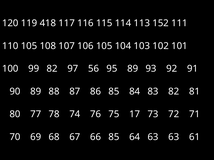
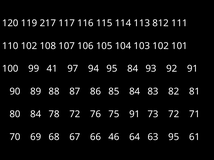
418: 418 -> 217
152: 152 -> 812
110 105: 105 -> 102
99 82: 82 -> 41
56: 56 -> 94
95 89: 89 -> 84
80 77: 77 -> 84
78 74: 74 -> 72
75 17: 17 -> 91
66 85: 85 -> 46
63 63: 63 -> 95
